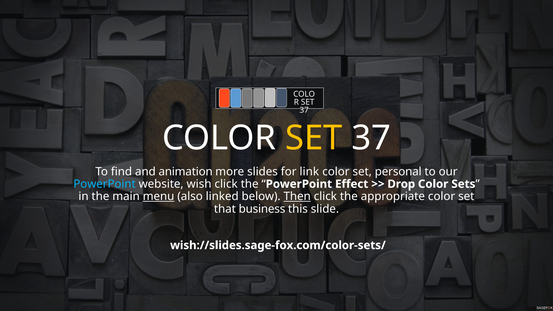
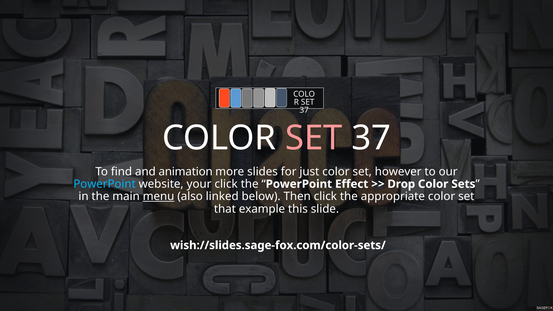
SET at (314, 138) colour: yellow -> pink
link: link -> just
personal: personal -> however
wish: wish -> your
Then underline: present -> none
business: business -> example
